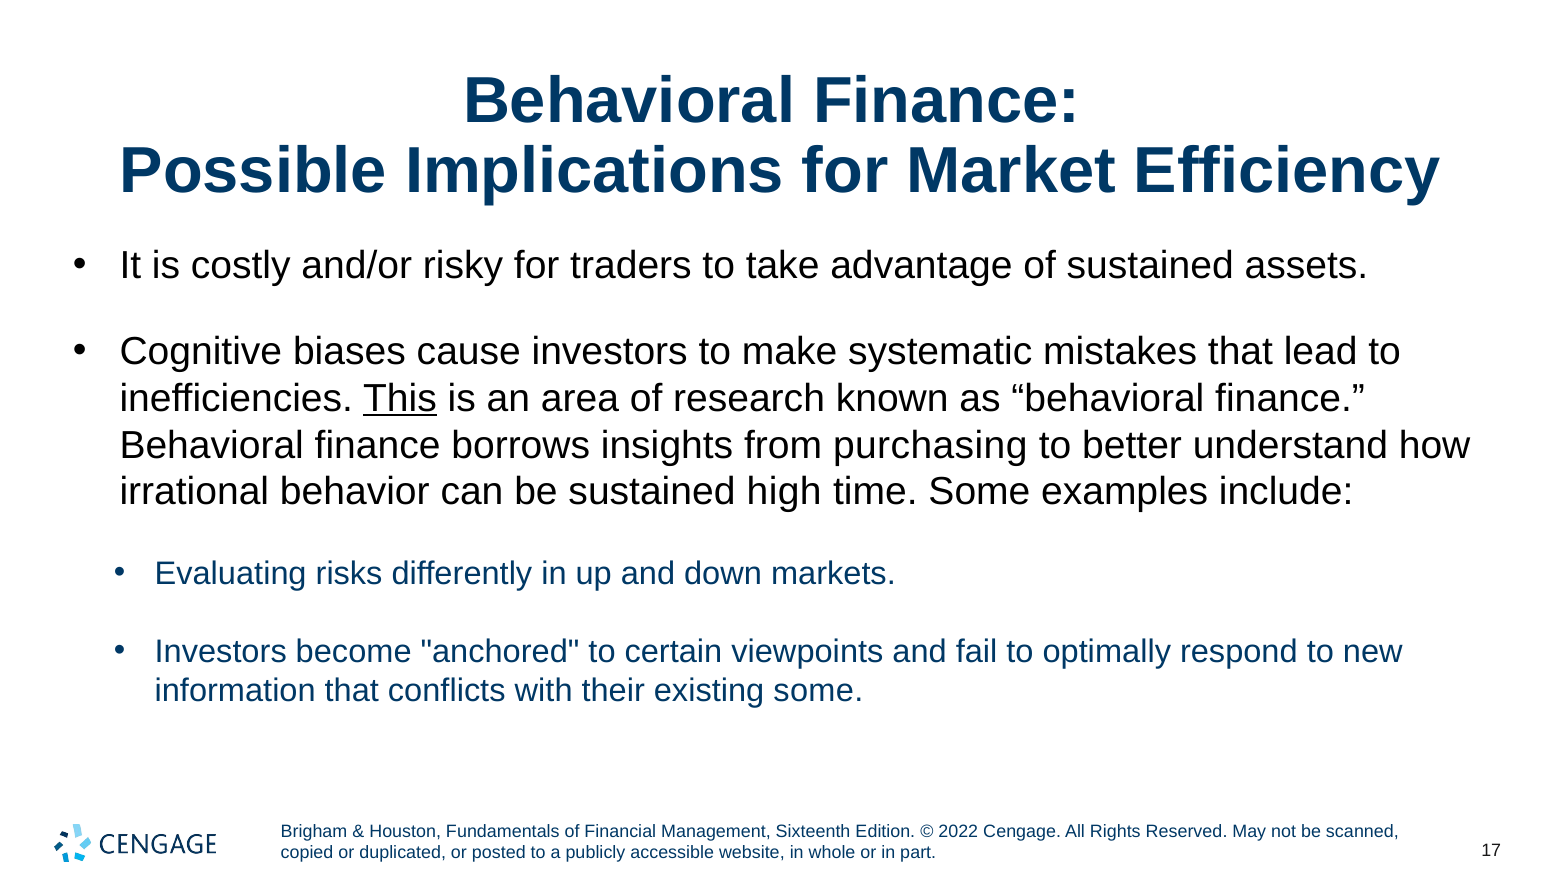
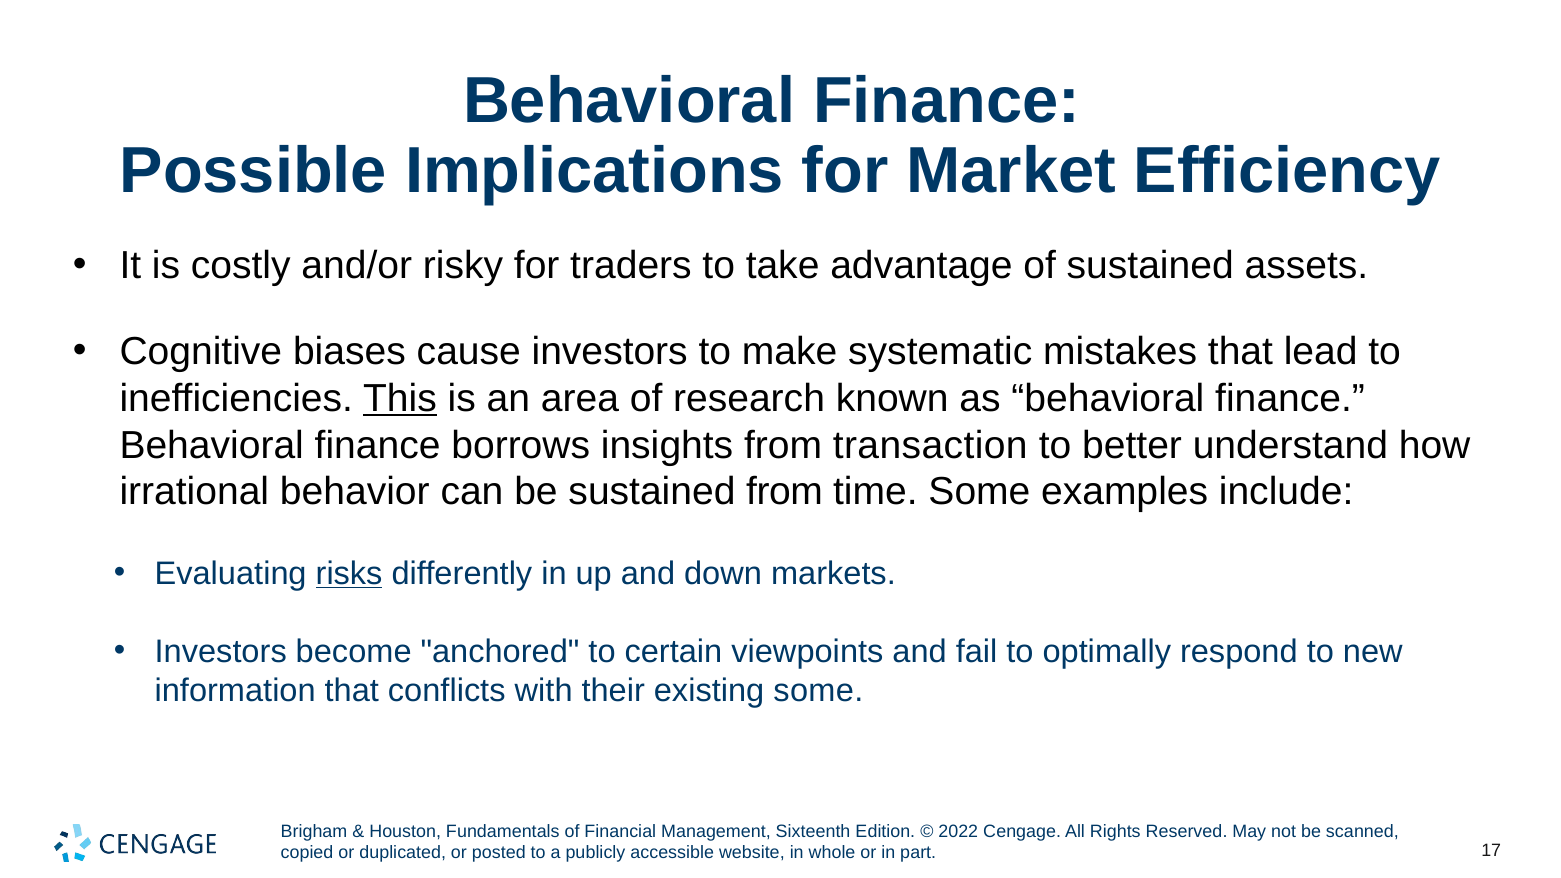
purchasing: purchasing -> transaction
sustained high: high -> from
risks underline: none -> present
